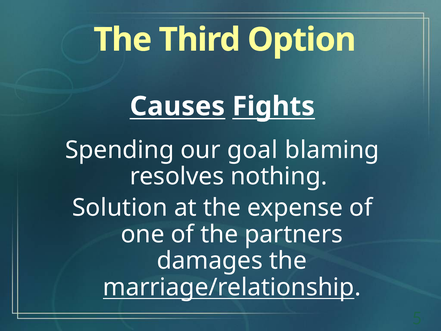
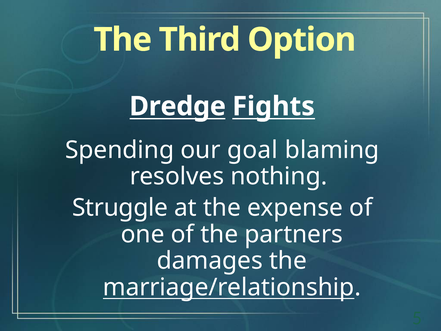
Causes: Causes -> Dredge
Solution: Solution -> Struggle
